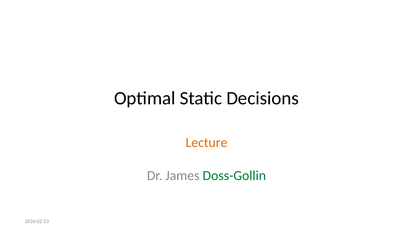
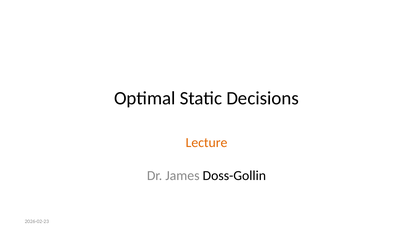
Doss-Gollin colour: green -> black
